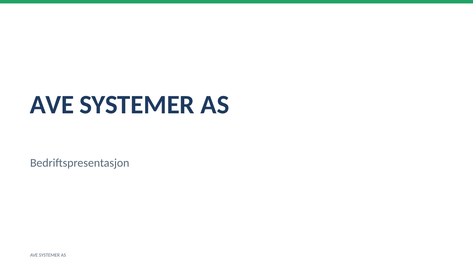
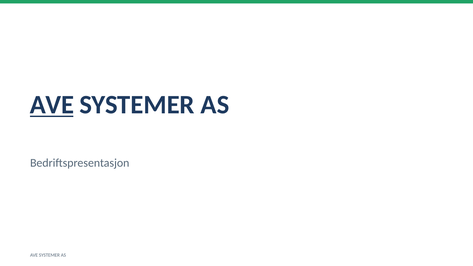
AVE at (52, 105) underline: none -> present
